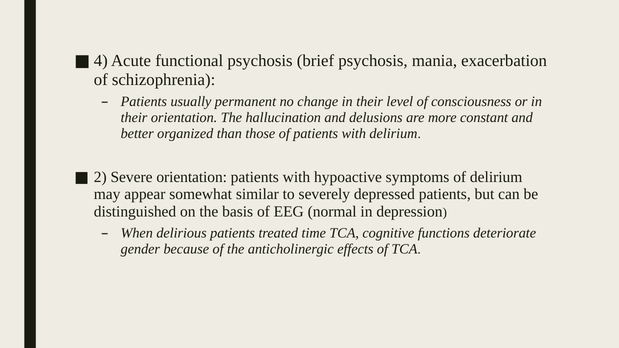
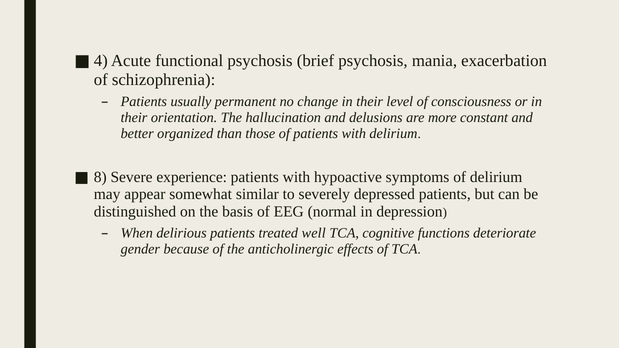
2: 2 -> 8
Severe orientation: orientation -> experience
time: time -> well
